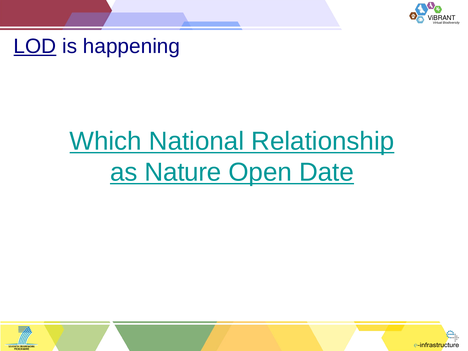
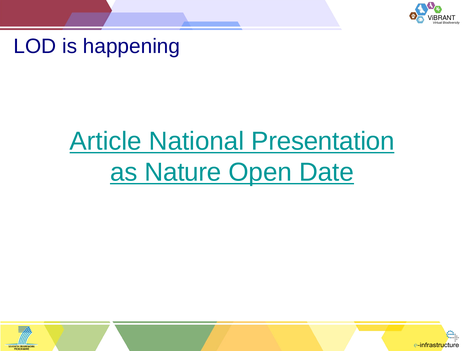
LOD underline: present -> none
Which: Which -> Article
Relationship: Relationship -> Presentation
